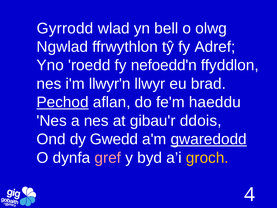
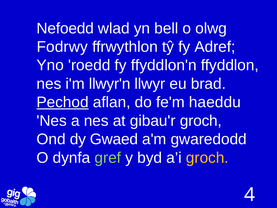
Gyrrodd: Gyrrodd -> Nefoedd
Ngwlad: Ngwlad -> Fodrwy
nefoedd'n: nefoedd'n -> ffyddlon'n
gibau'r ddois: ddois -> groch
Gwedd: Gwedd -> Gwaed
gwaredodd underline: present -> none
gref colour: pink -> light green
